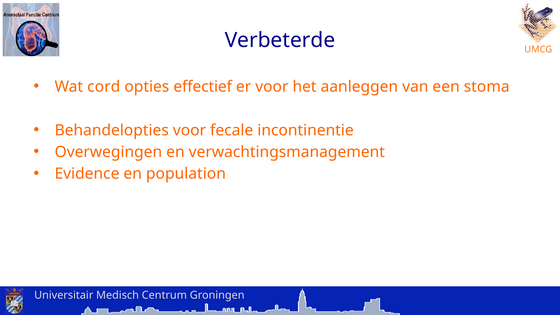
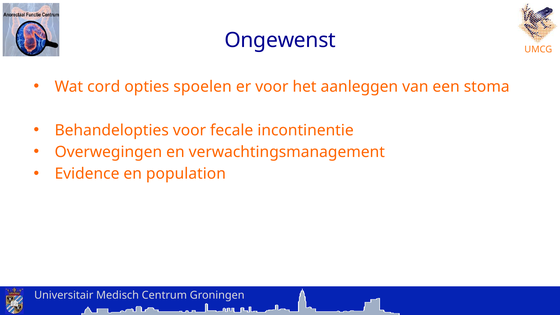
Verbeterde: Verbeterde -> Ongewenst
effectief: effectief -> spoelen
